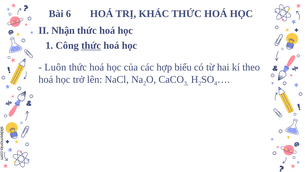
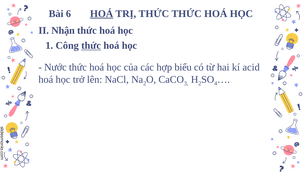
HOÁ at (102, 14) underline: none -> present
TRỊ KHÁC: KHÁC -> THỨC
Luôn: Luôn -> Nước
theo: theo -> acid
